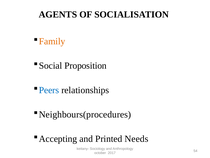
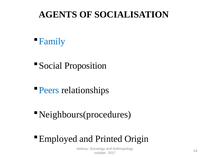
Family colour: orange -> blue
Accepting: Accepting -> Employed
Needs: Needs -> Origin
